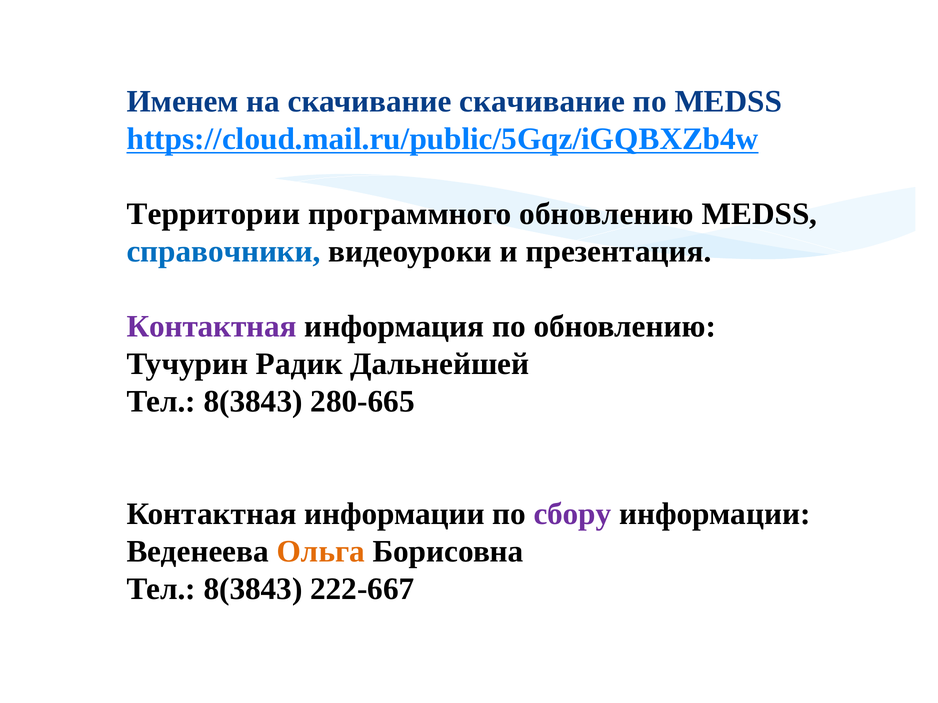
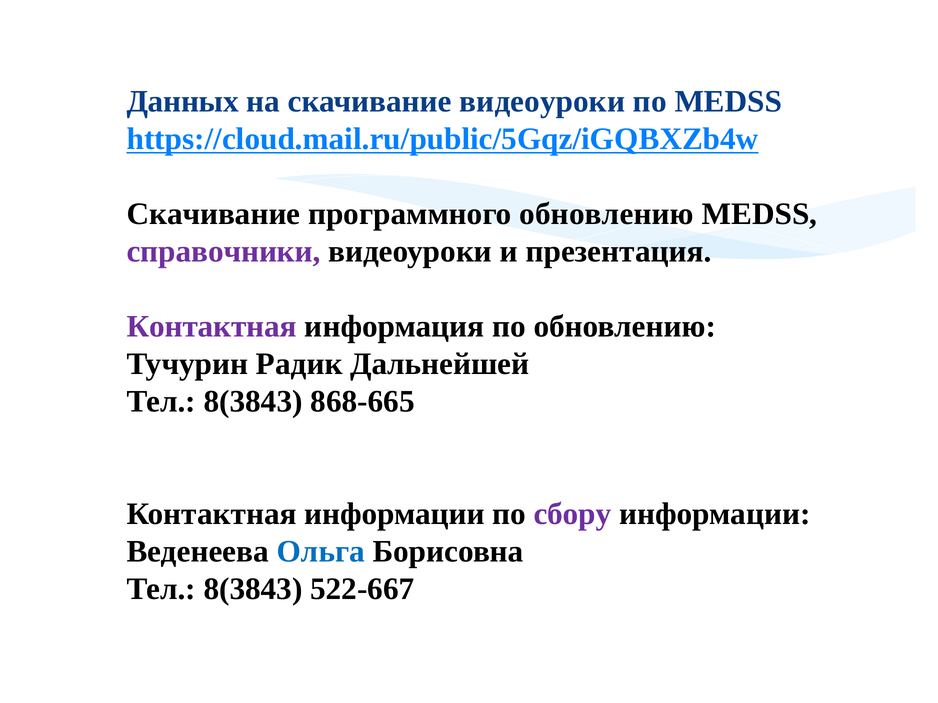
Именем: Именем -> Данных
скачивание скачивание: скачивание -> видеоуроки
Территории at (213, 214): Территории -> Скачивание
справочники colour: blue -> purple
280-665: 280-665 -> 868-665
Ольга colour: orange -> blue
222-667: 222-667 -> 522-667
